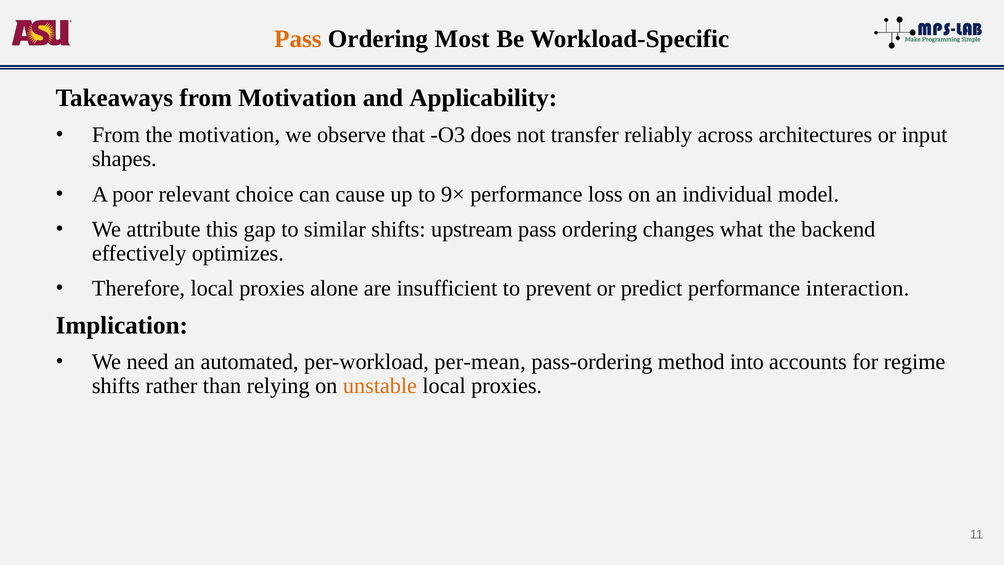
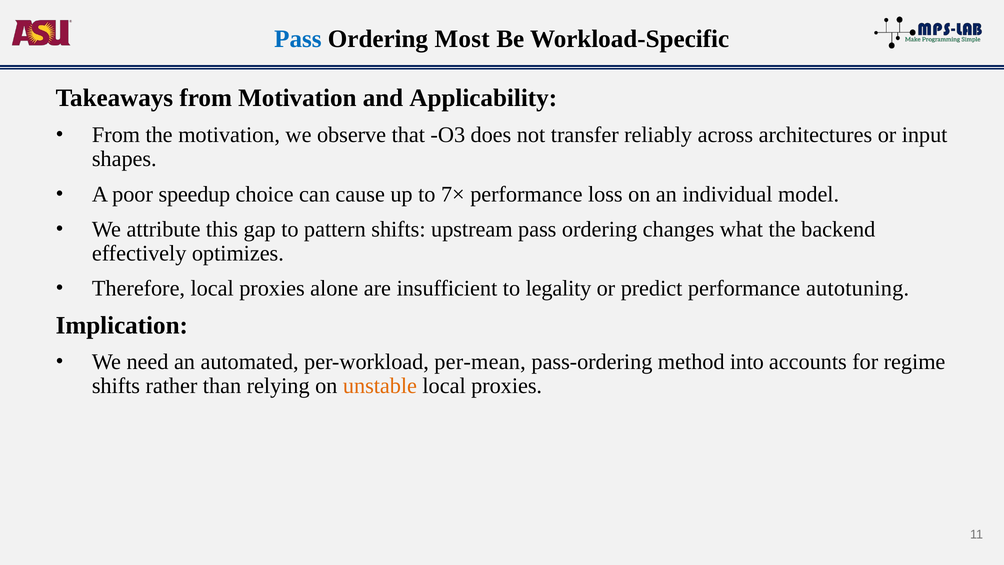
Pass at (298, 39) colour: orange -> blue
relevant: relevant -> speedup
9×: 9× -> 7×
similar: similar -> pattern
prevent: prevent -> legality
interaction: interaction -> autotuning
